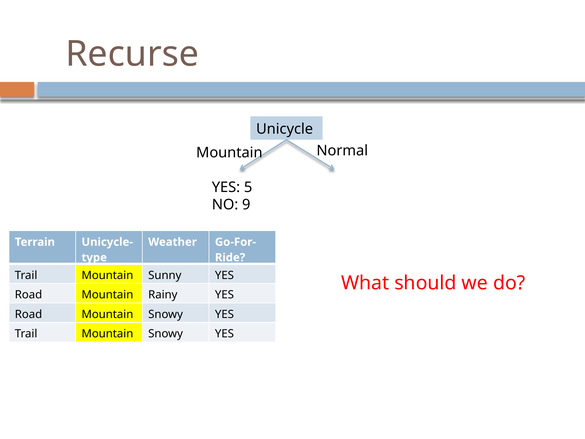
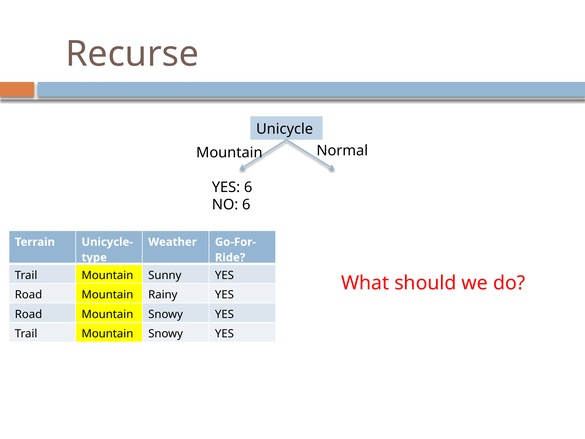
YES 5: 5 -> 6
NO 9: 9 -> 6
